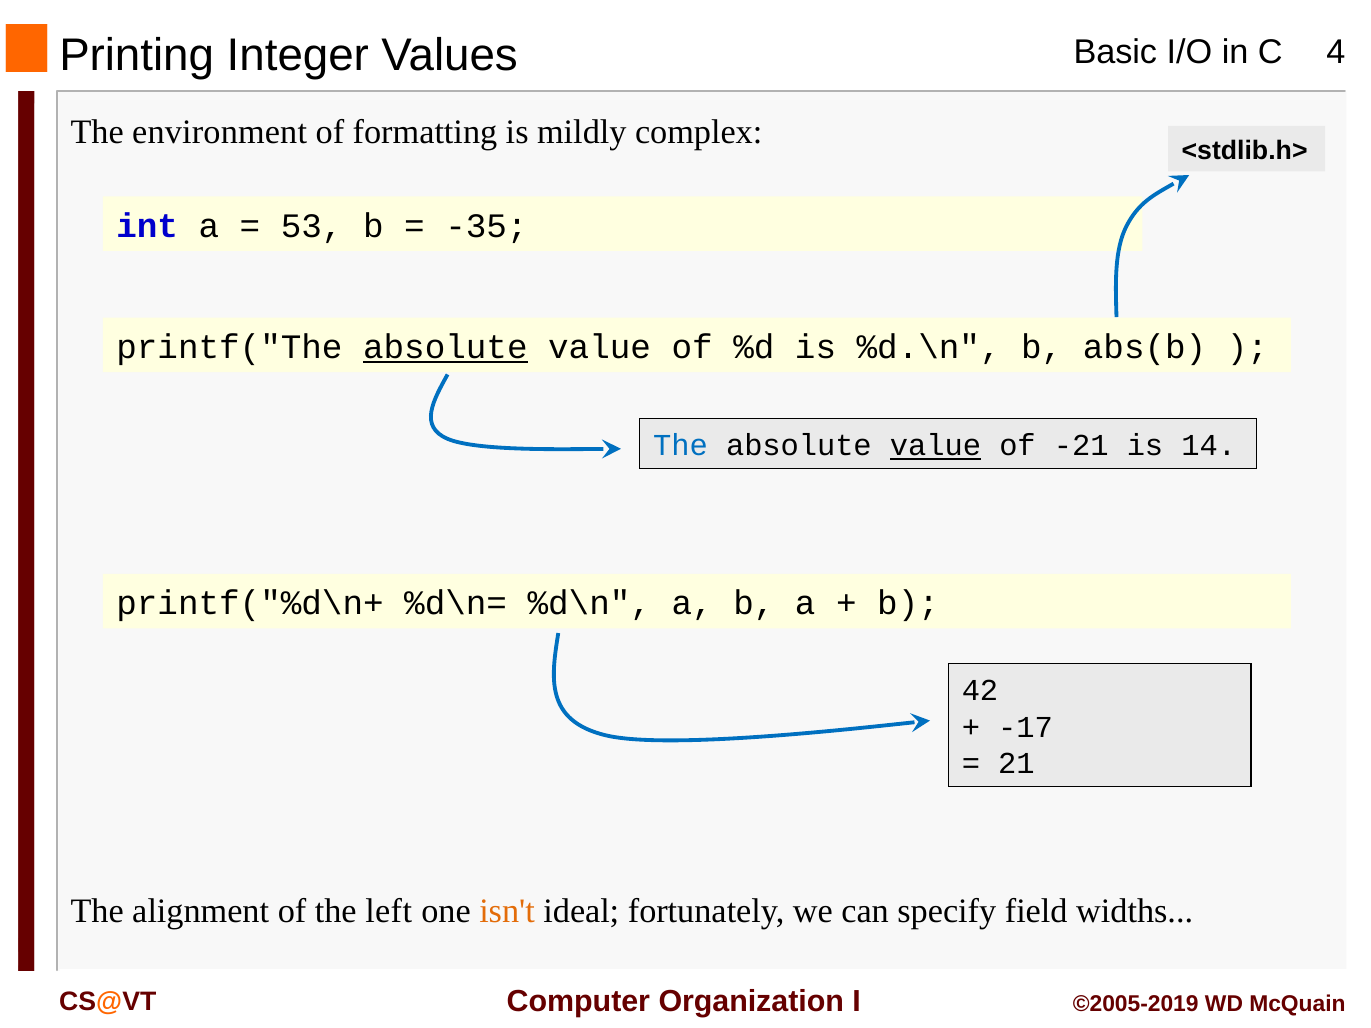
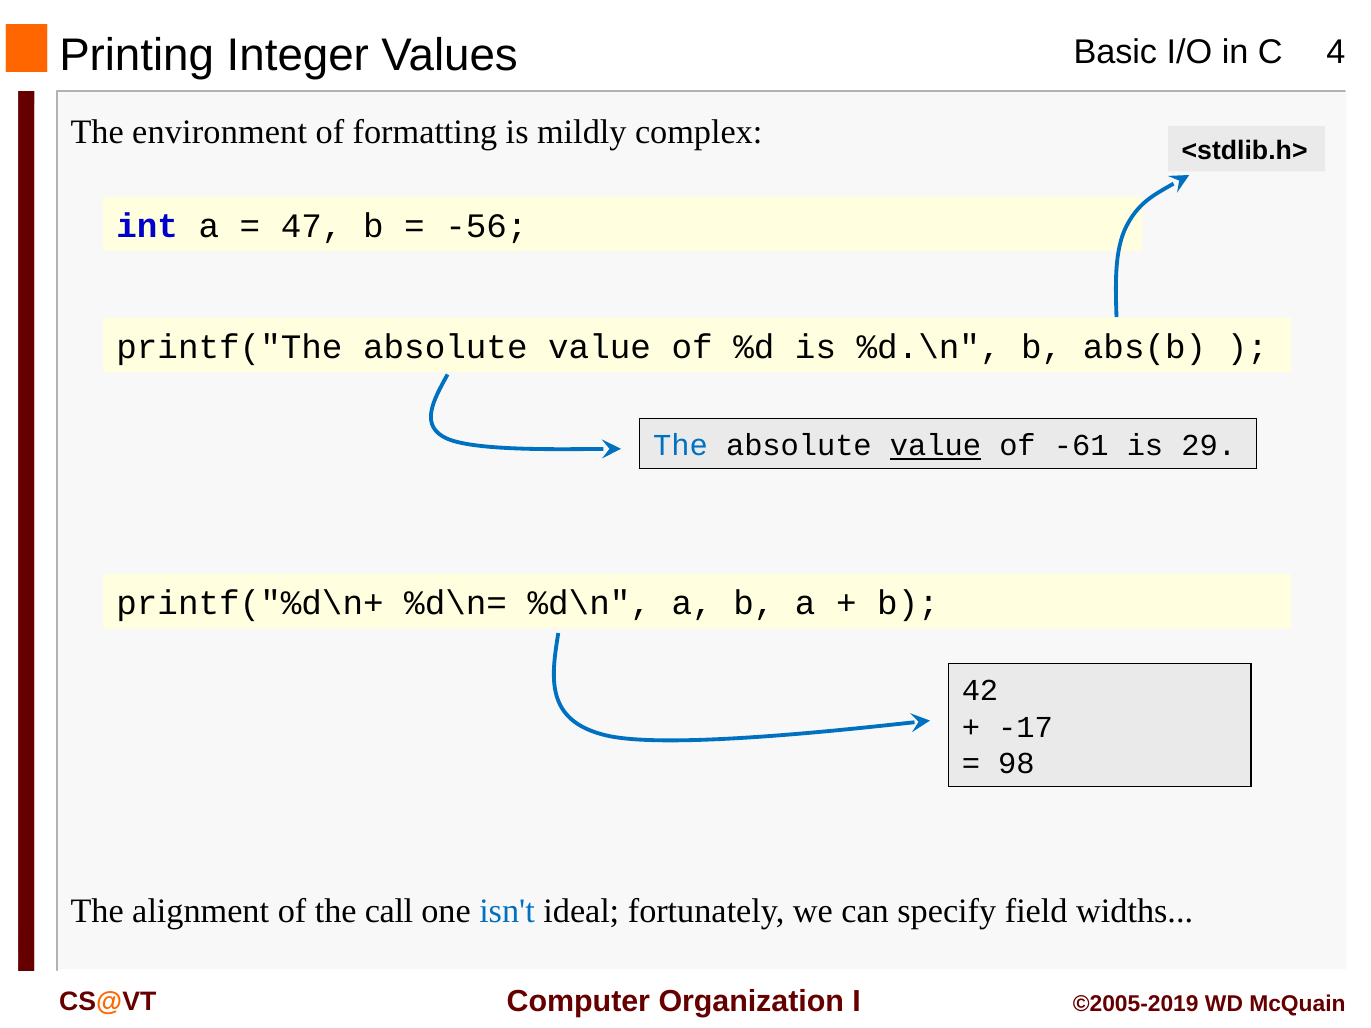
53: 53 -> 47
-35: -35 -> -56
absolute at (445, 347) underline: present -> none
-21: -21 -> -61
14: 14 -> 29
21: 21 -> 98
left: left -> call
isn't colour: orange -> blue
